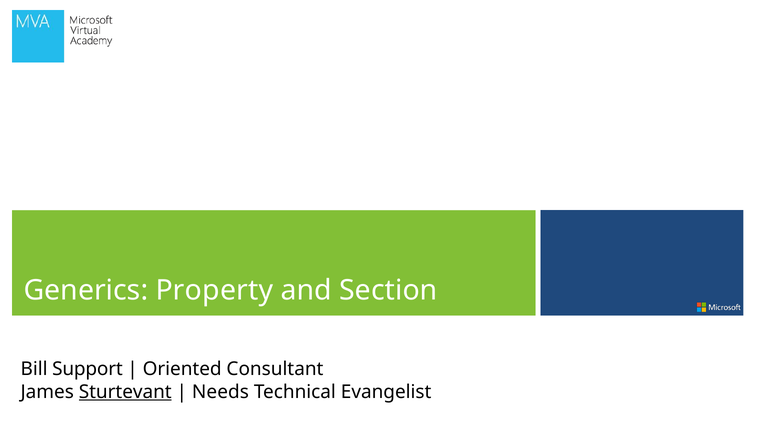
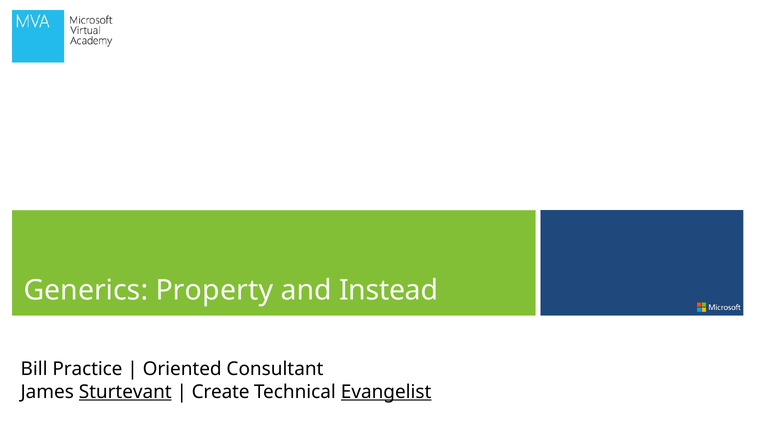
Section: Section -> Instead
Support: Support -> Practice
Needs: Needs -> Create
Evangelist underline: none -> present
